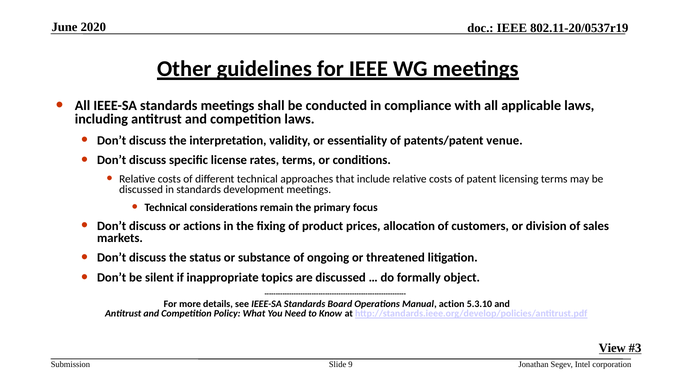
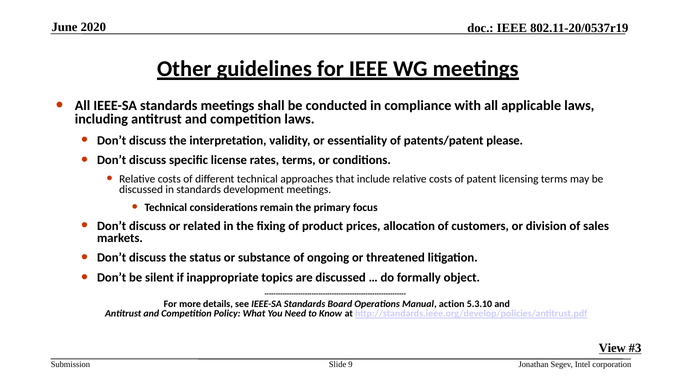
venue: venue -> please
actions: actions -> related
